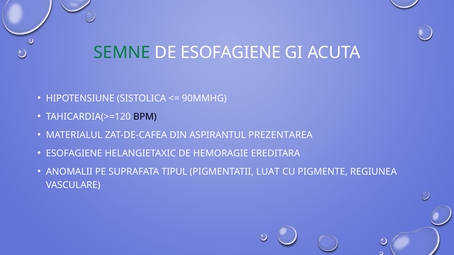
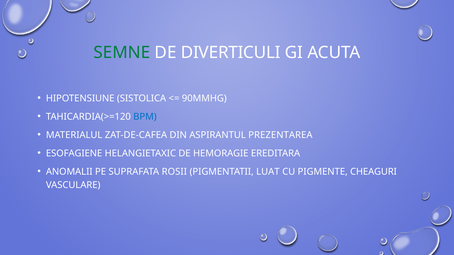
DE ESOFAGIENE: ESOFAGIENE -> DIVERTICULI
BPM colour: black -> blue
TIPUL: TIPUL -> ROSII
REGIUNEA: REGIUNEA -> CHEAGURI
